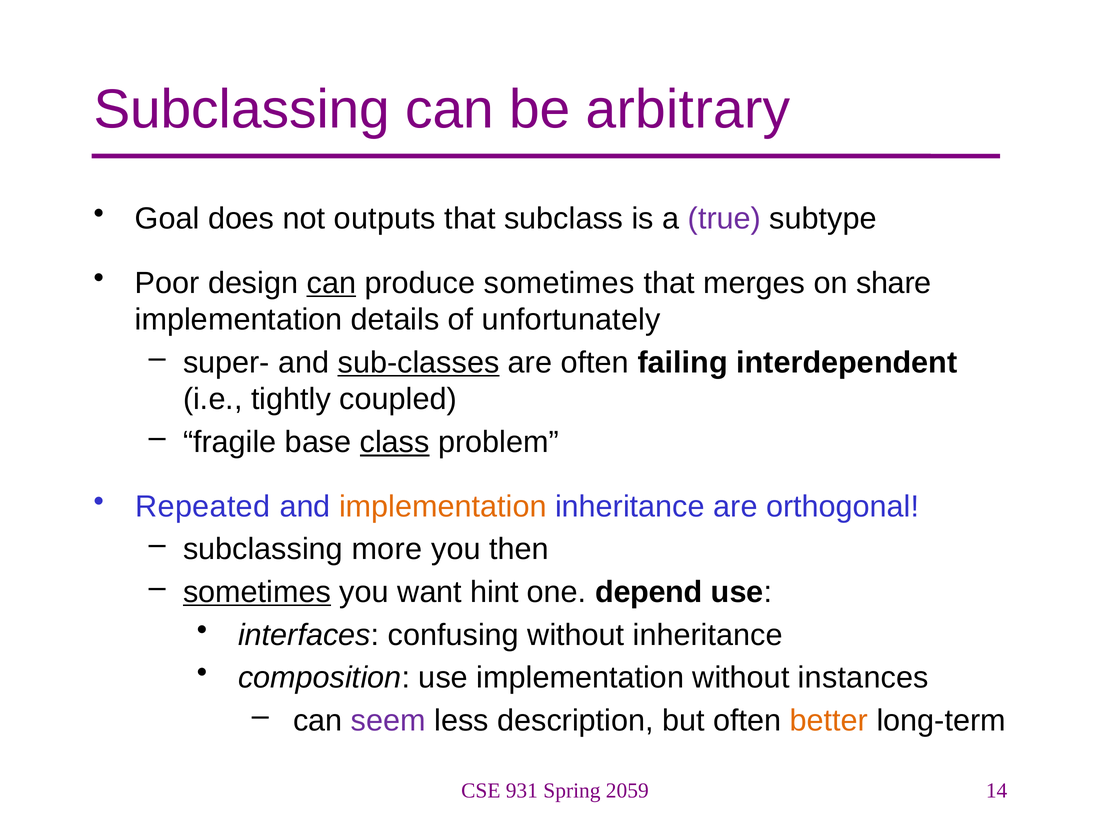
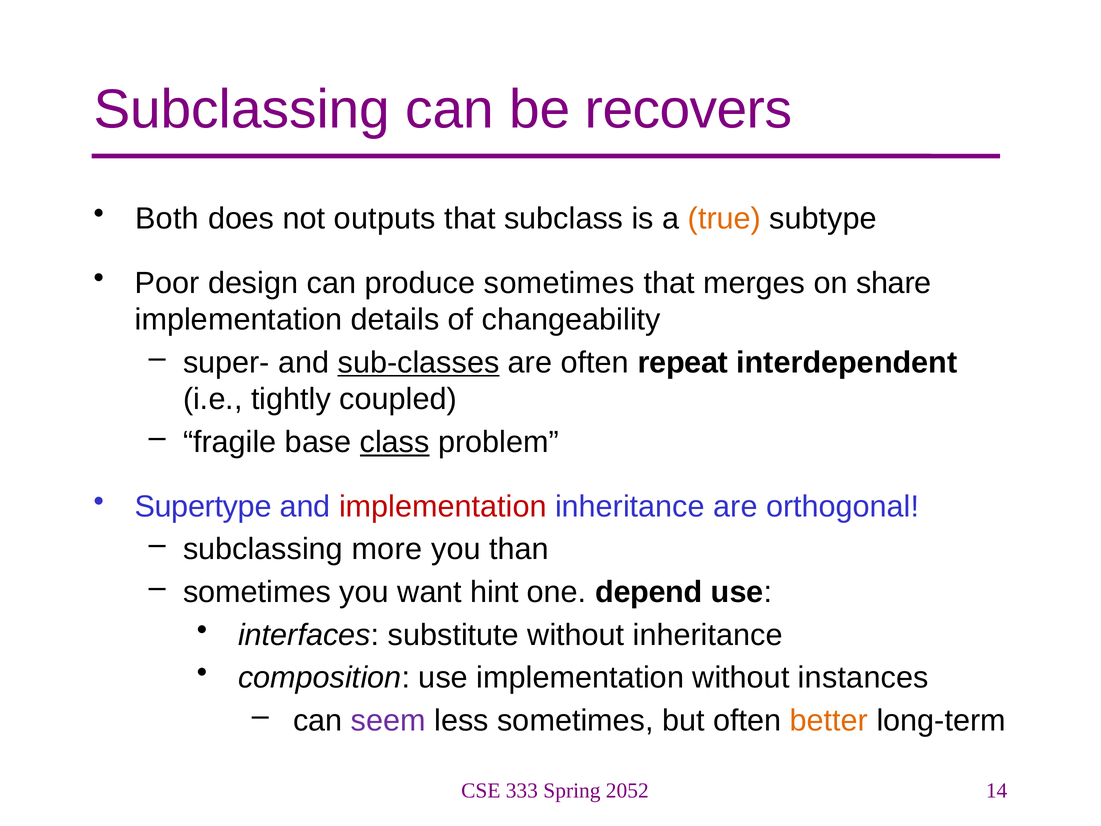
arbitrary: arbitrary -> recovers
Goal: Goal -> Both
true colour: purple -> orange
can at (331, 283) underline: present -> none
unfortunately: unfortunately -> changeability
failing: failing -> repeat
Repeated: Repeated -> Supertype
implementation at (443, 506) colour: orange -> red
then: then -> than
sometimes at (257, 592) underline: present -> none
confusing: confusing -> substitute
less description: description -> sometimes
931: 931 -> 333
2059: 2059 -> 2052
